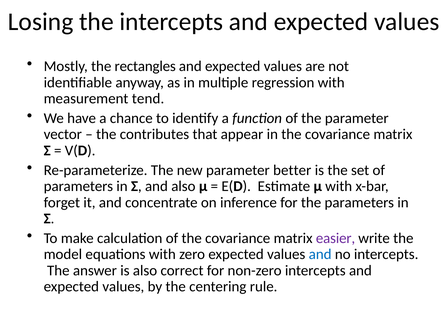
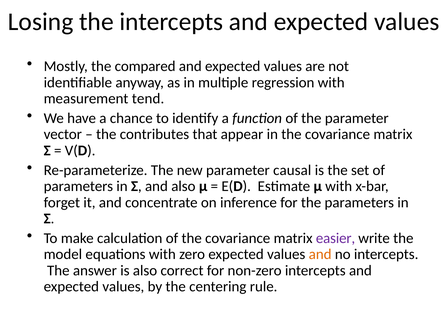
rectangles: rectangles -> compared
better: better -> causal
and at (320, 254) colour: blue -> orange
